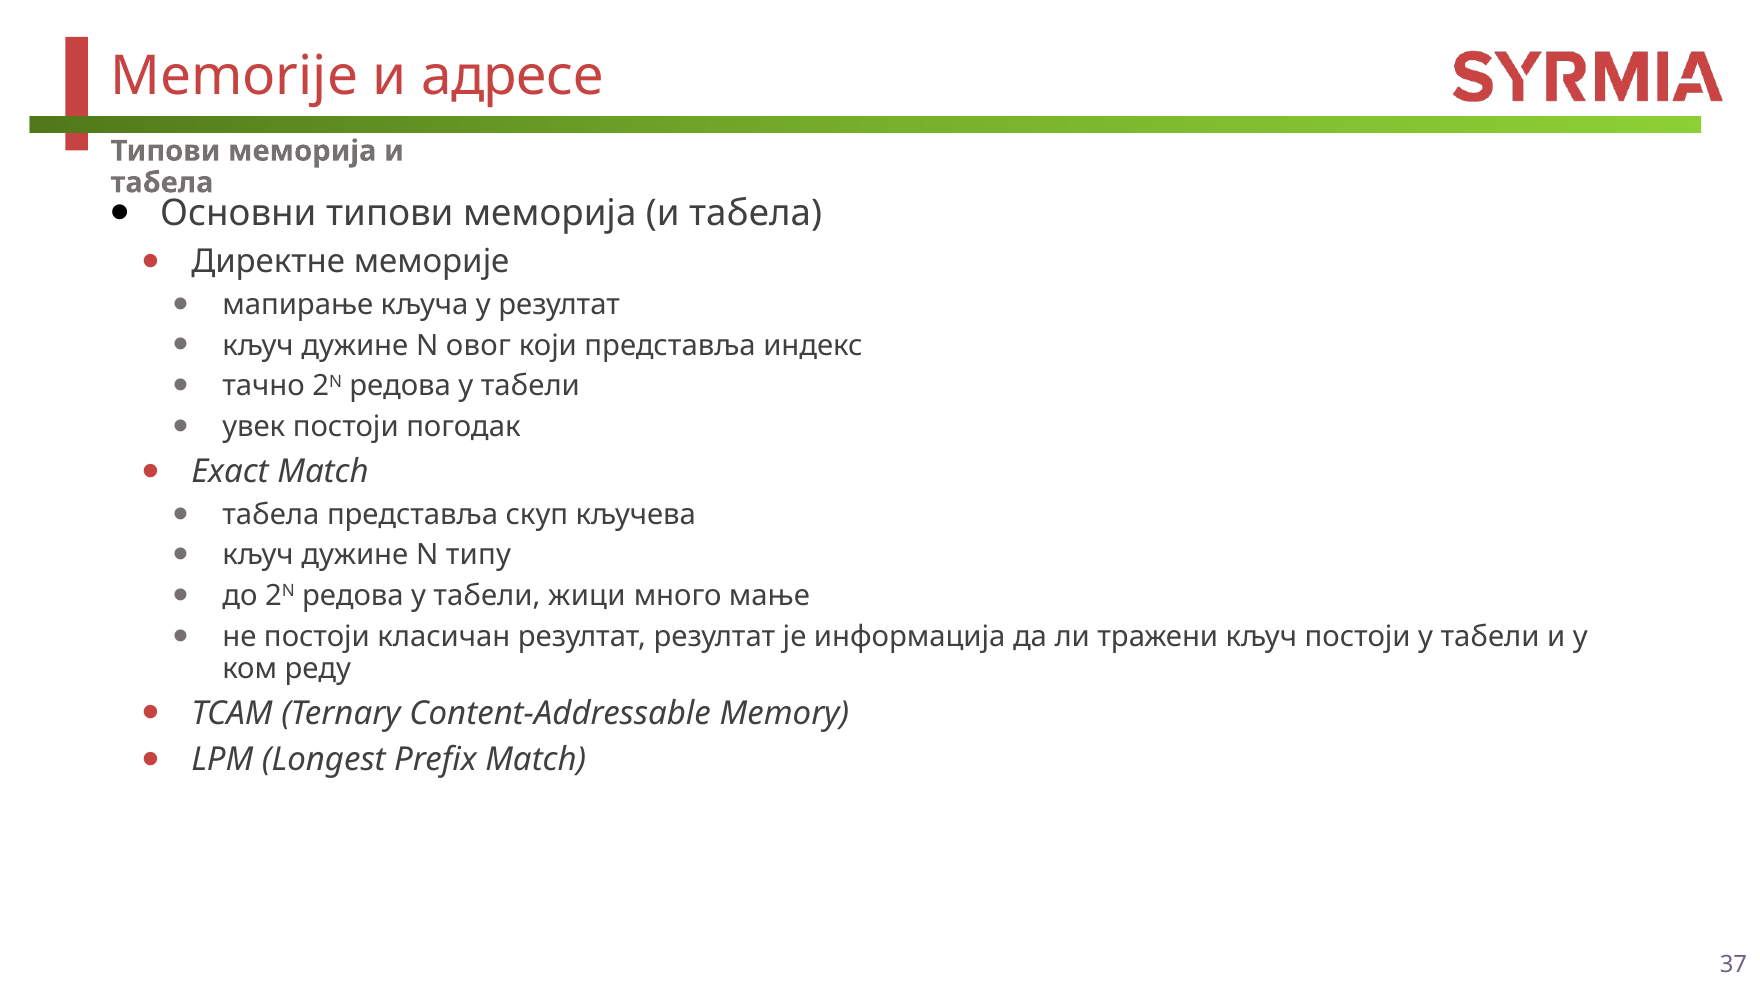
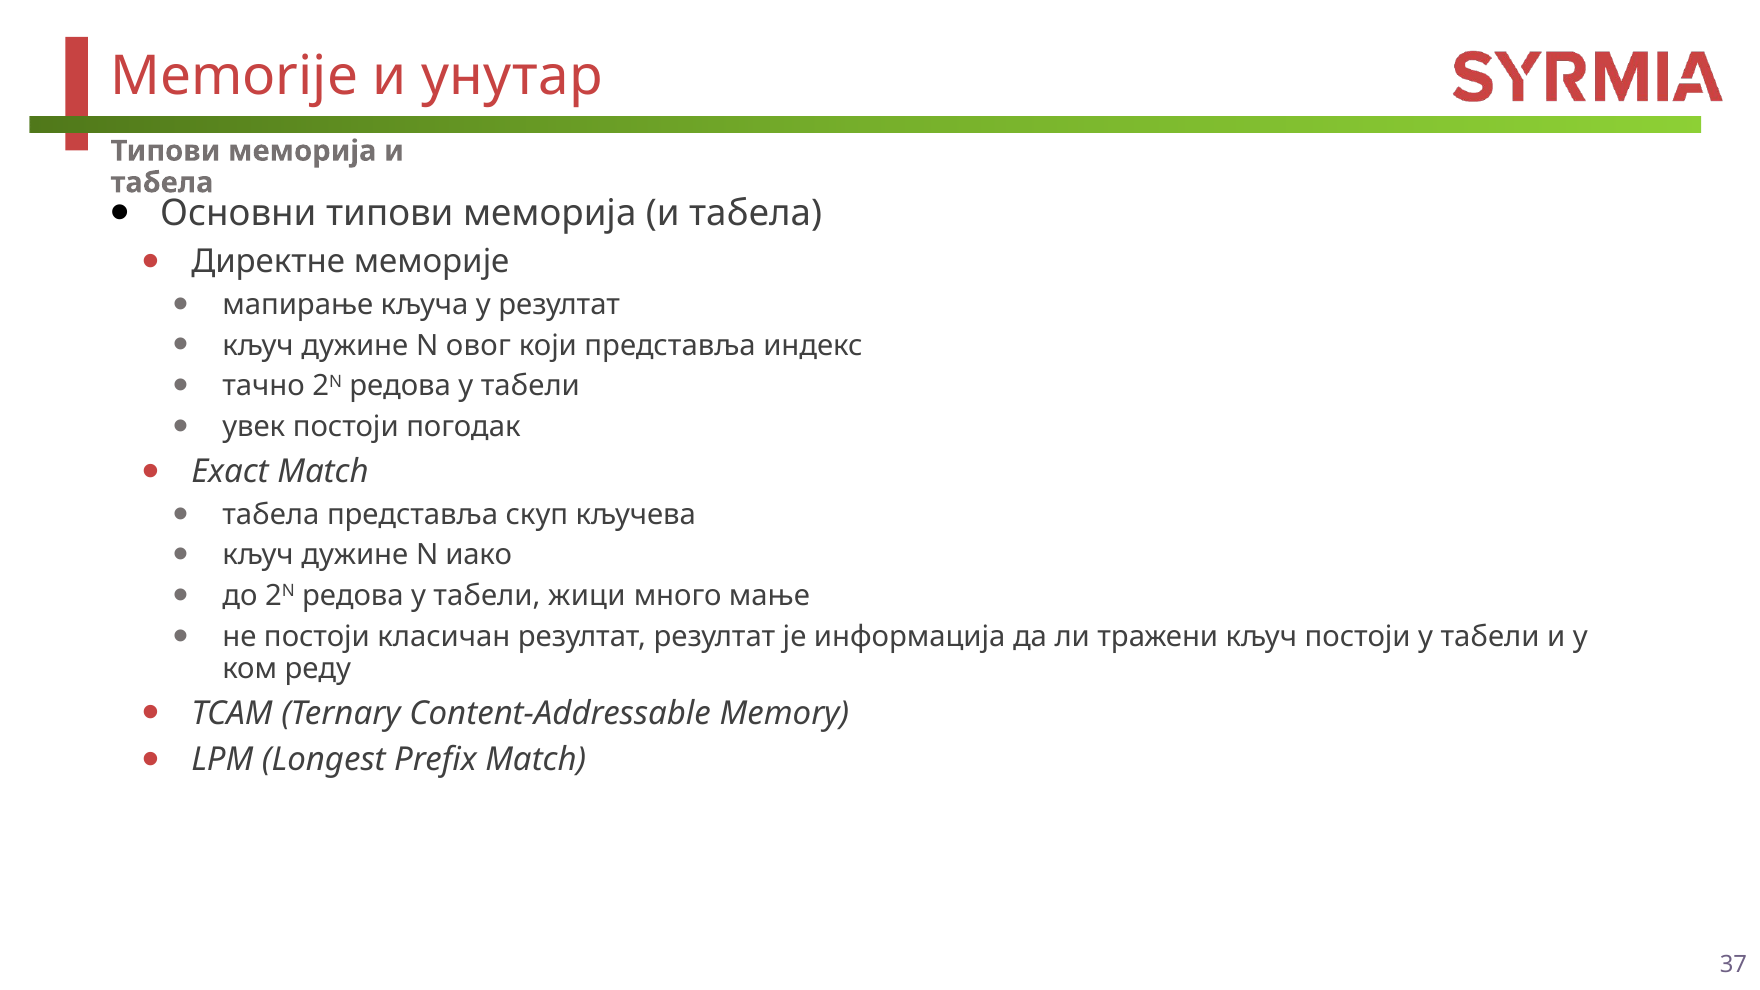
адресе: адресе -> унутар
типу: типу -> иако
